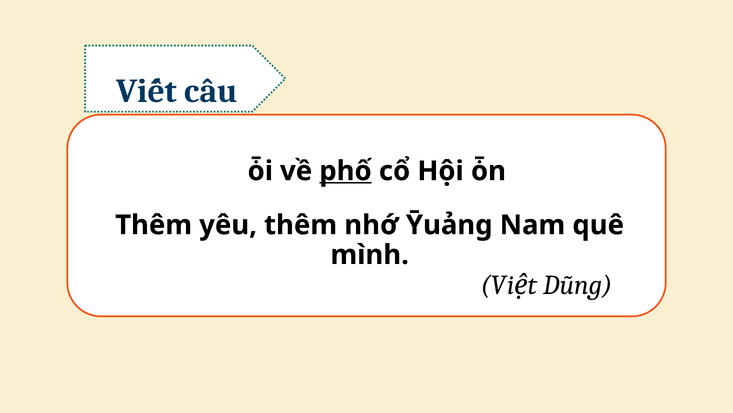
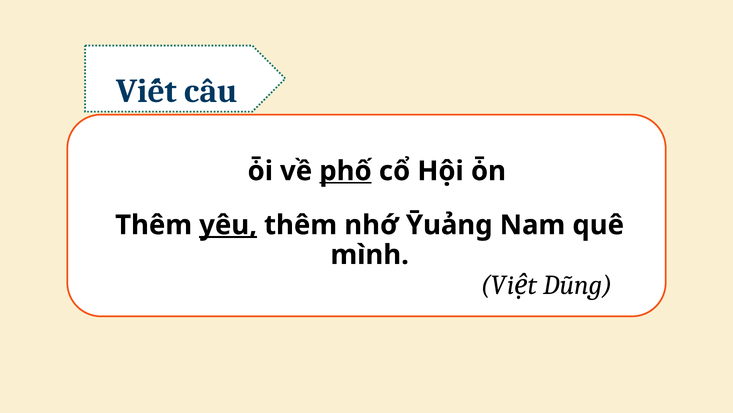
yêu underline: none -> present
